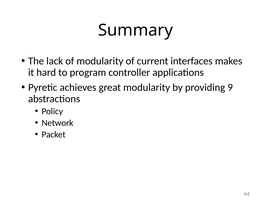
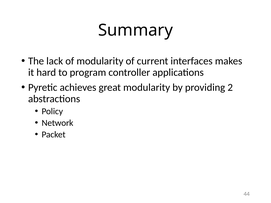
9: 9 -> 2
